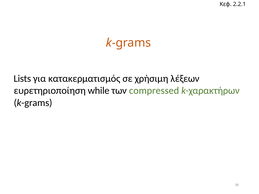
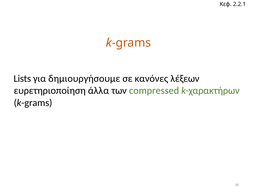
κατακερματισμός: κατακερματισμός -> δημιουργήσουμε
χρήσιμη: χρήσιμη -> κανόνες
while: while -> άλλα
